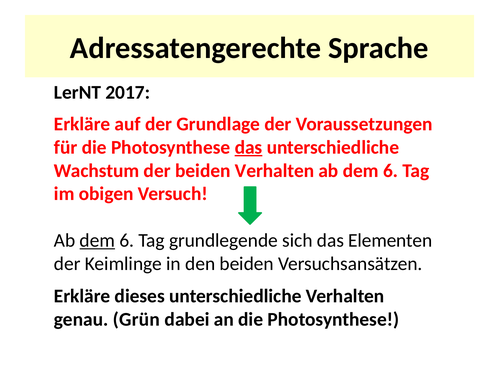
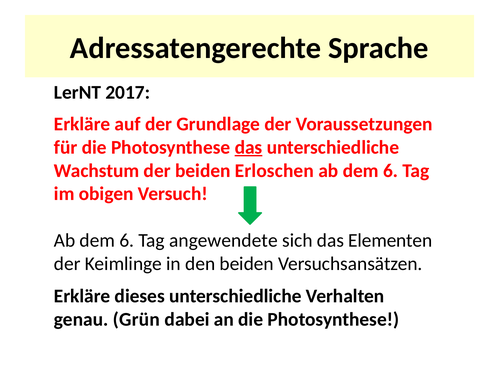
beiden Verhalten: Verhalten -> Erloschen
dem at (97, 241) underline: present -> none
grundlegende: grundlegende -> angewendete
